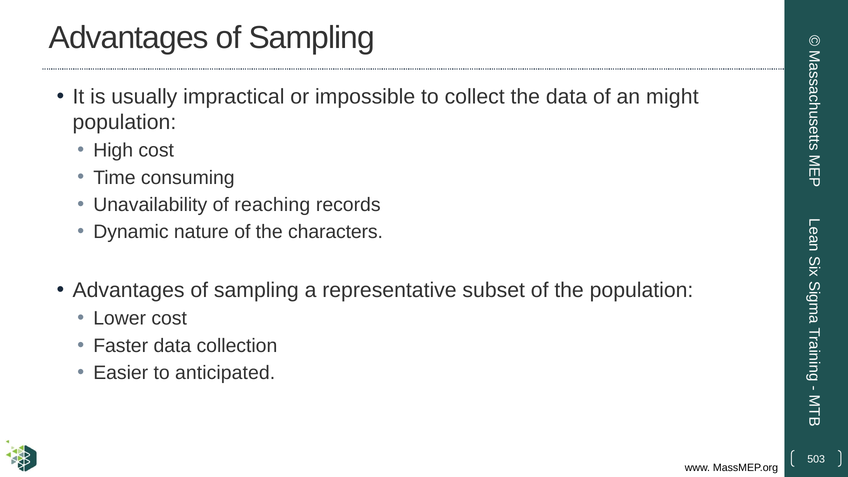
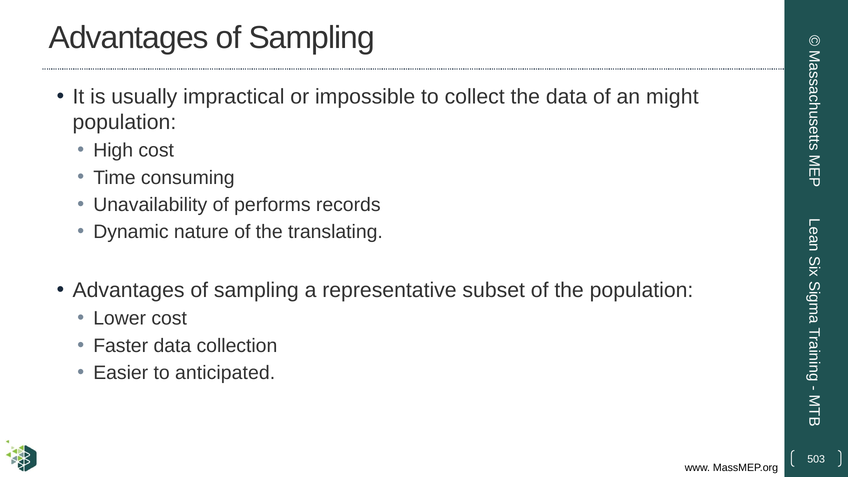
reaching: reaching -> performs
characters: characters -> translating
